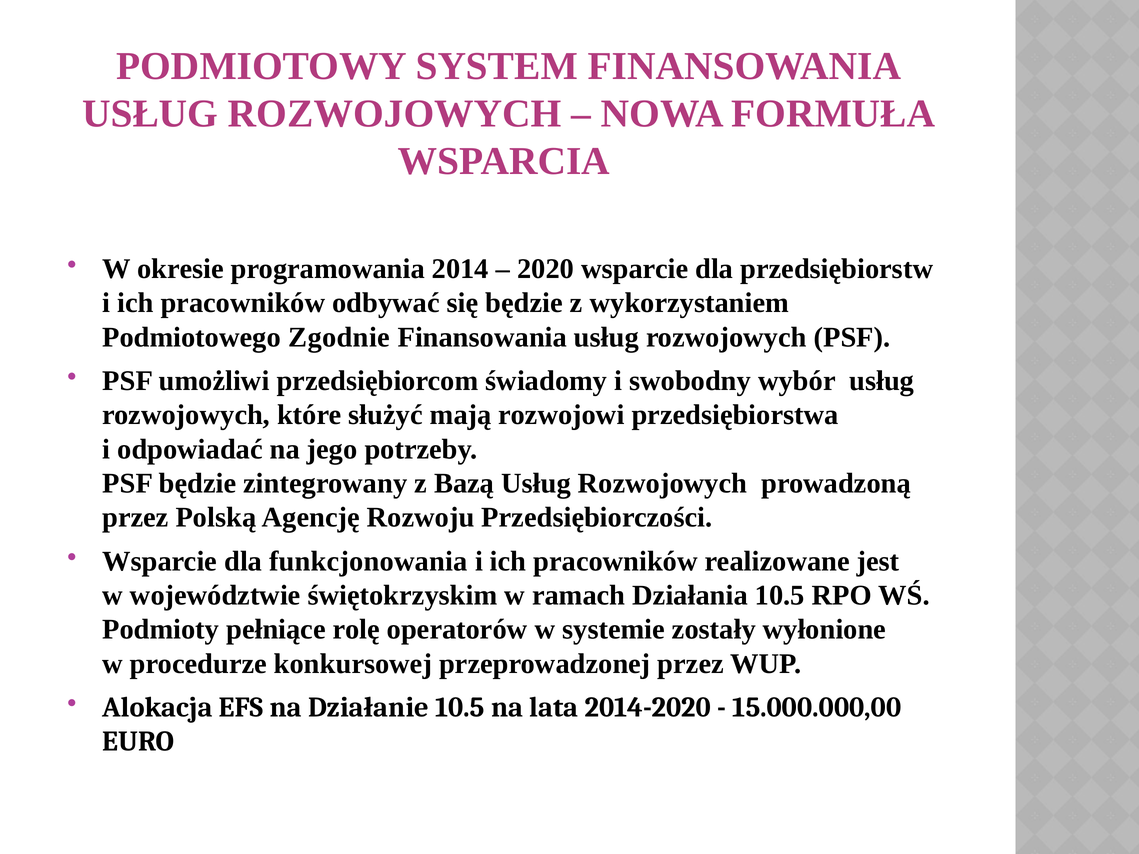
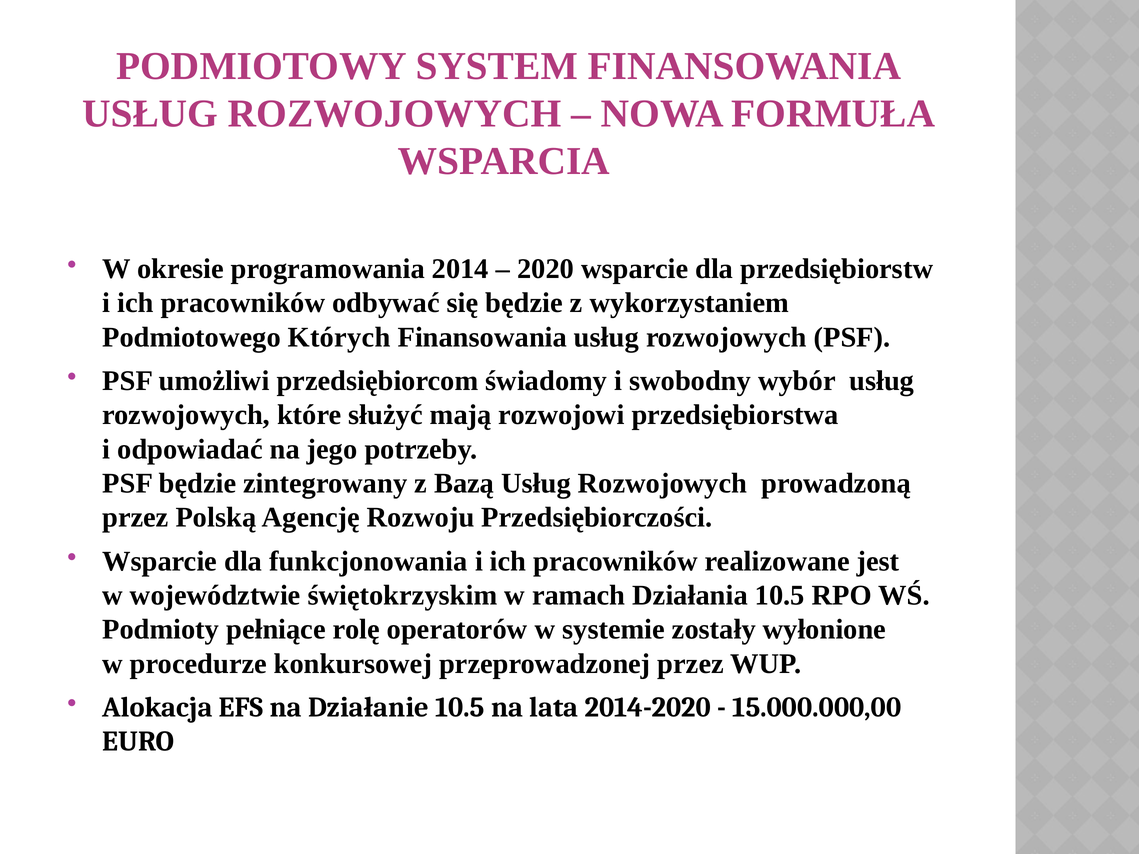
Zgodnie: Zgodnie -> Których
